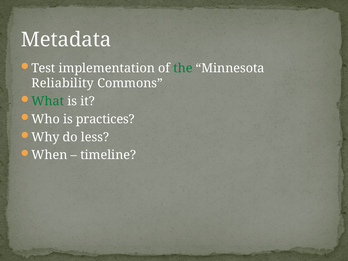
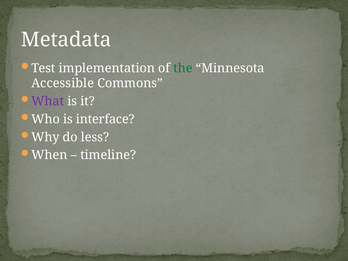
Reliability: Reliability -> Accessible
What colour: green -> purple
practices: practices -> interface
